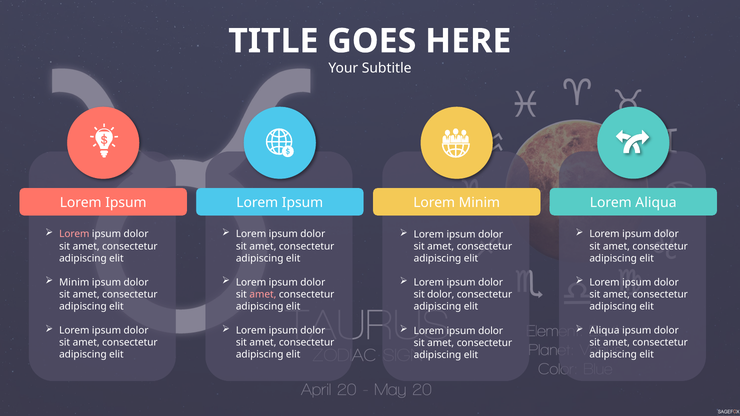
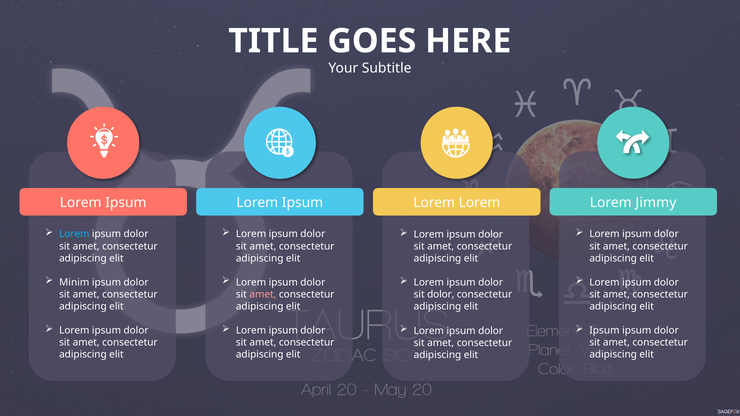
Ipsum Lorem Minim: Minim -> Lorem
Lorem Aliqua: Aliqua -> Jimmy
Lorem at (74, 234) colour: pink -> light blue
Aliqua at (604, 331): Aliqua -> Ipsum
